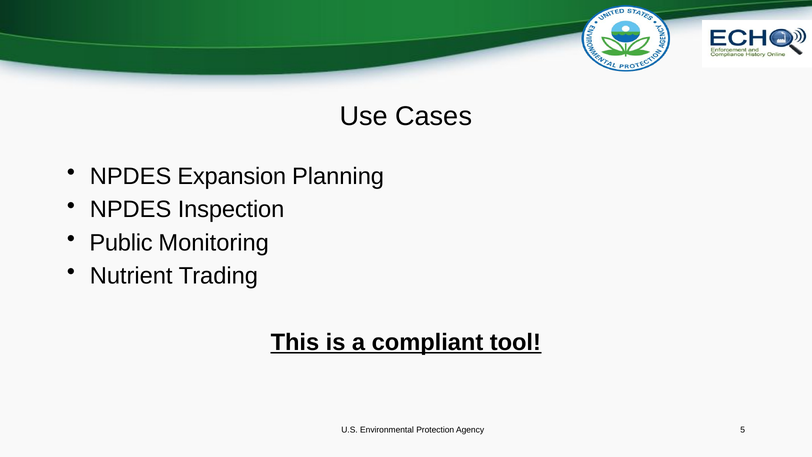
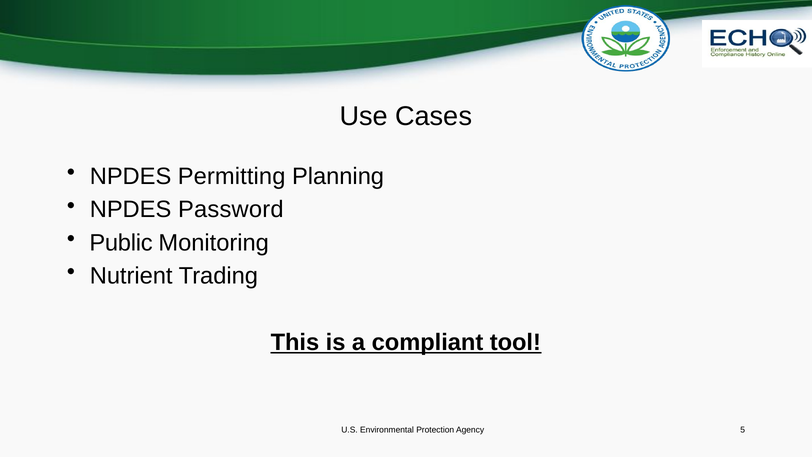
Expansion: Expansion -> Permitting
Inspection: Inspection -> Password
